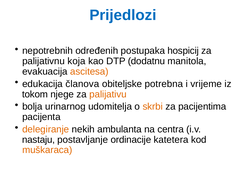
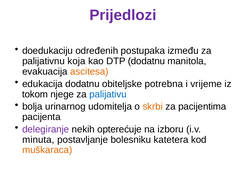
Prijedlozi colour: blue -> purple
nepotrebnih: nepotrebnih -> doedukaciju
hospicij: hospicij -> između
edukacija članova: članova -> dodatnu
palijativu colour: orange -> blue
delegiranje colour: orange -> purple
ambulanta: ambulanta -> opterećuje
centra: centra -> izboru
nastaju: nastaju -> minuta
ordinacije: ordinacije -> bolesniku
